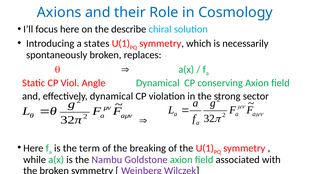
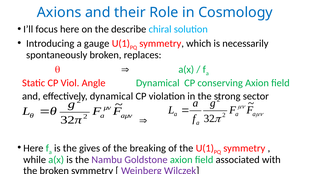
states: states -> gauge
term: term -> gives
